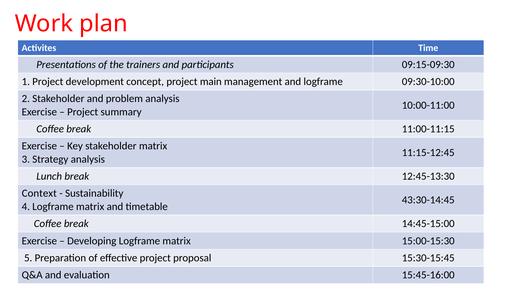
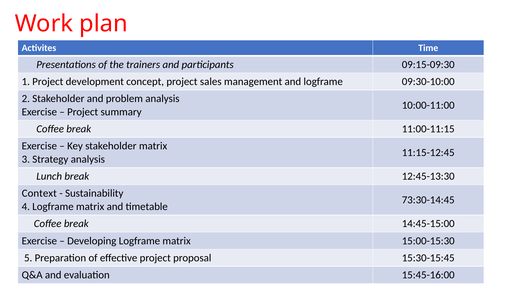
main: main -> sales
43:30-14:45: 43:30-14:45 -> 73:30-14:45
